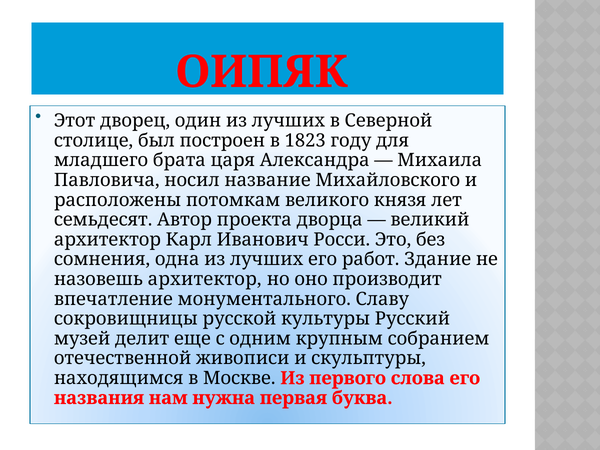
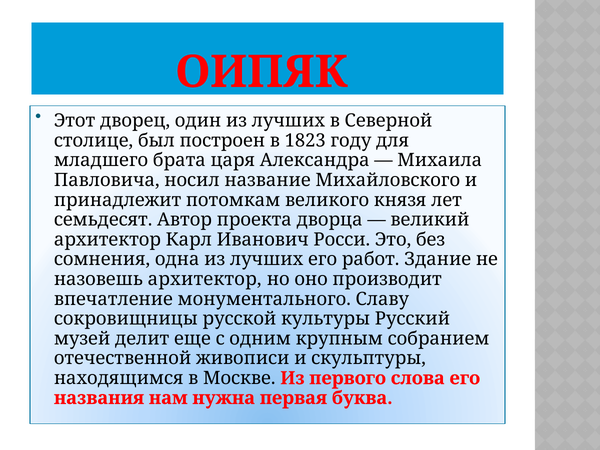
расположены: расположены -> принадлежит
